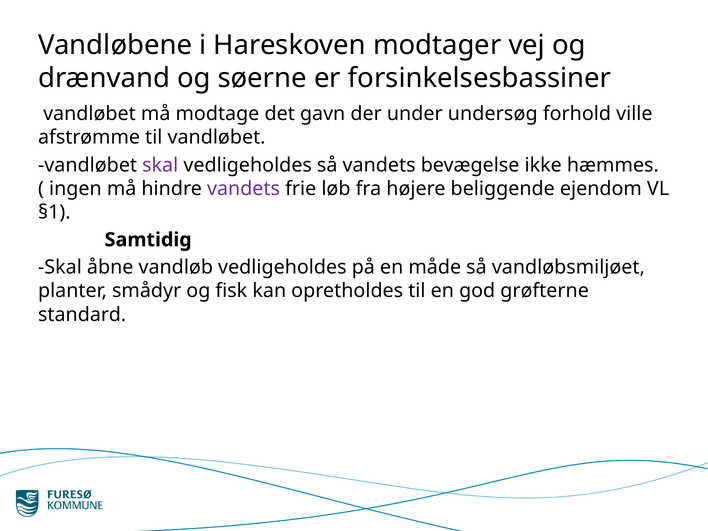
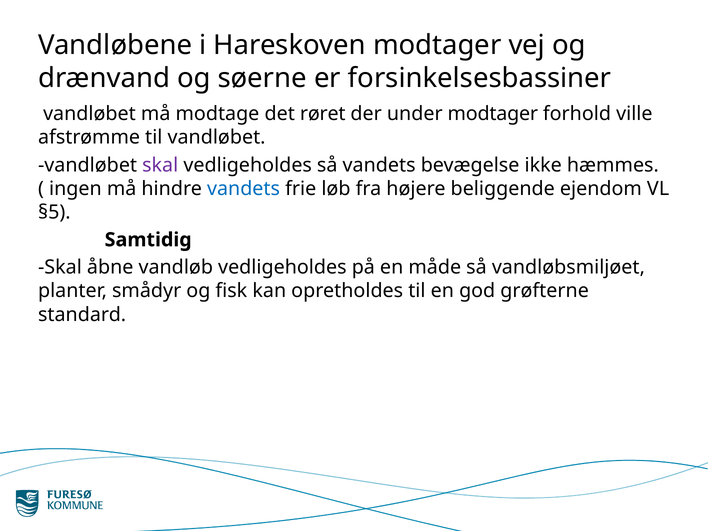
gavn: gavn -> røret
under undersøg: undersøg -> modtager
vandets at (244, 189) colour: purple -> blue
§1: §1 -> §5
